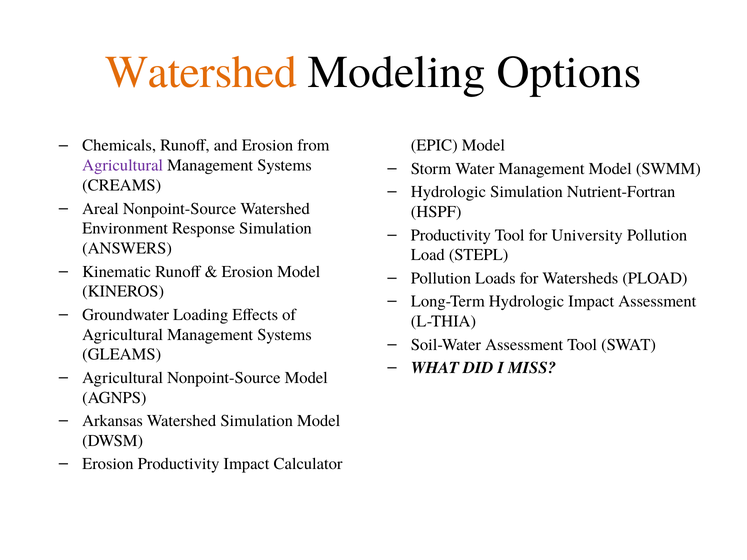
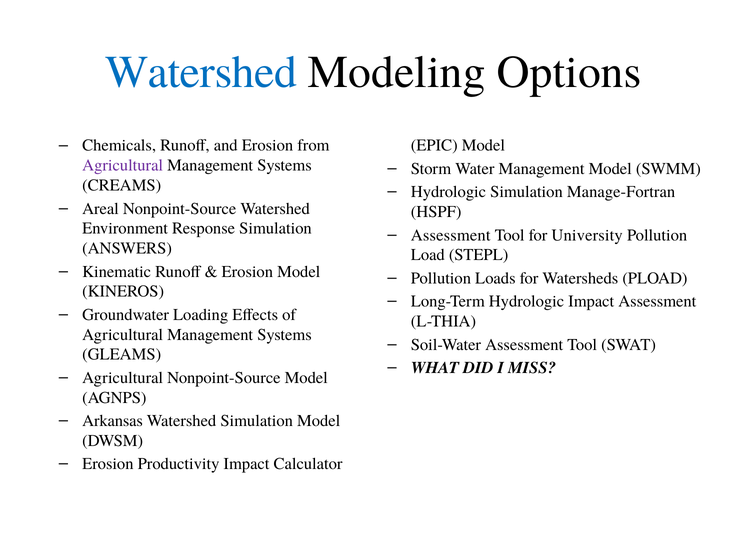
Watershed at (201, 72) colour: orange -> blue
Nutrient-Fortran: Nutrient-Fortran -> Manage-Fortran
Productivity at (451, 235): Productivity -> Assessment
